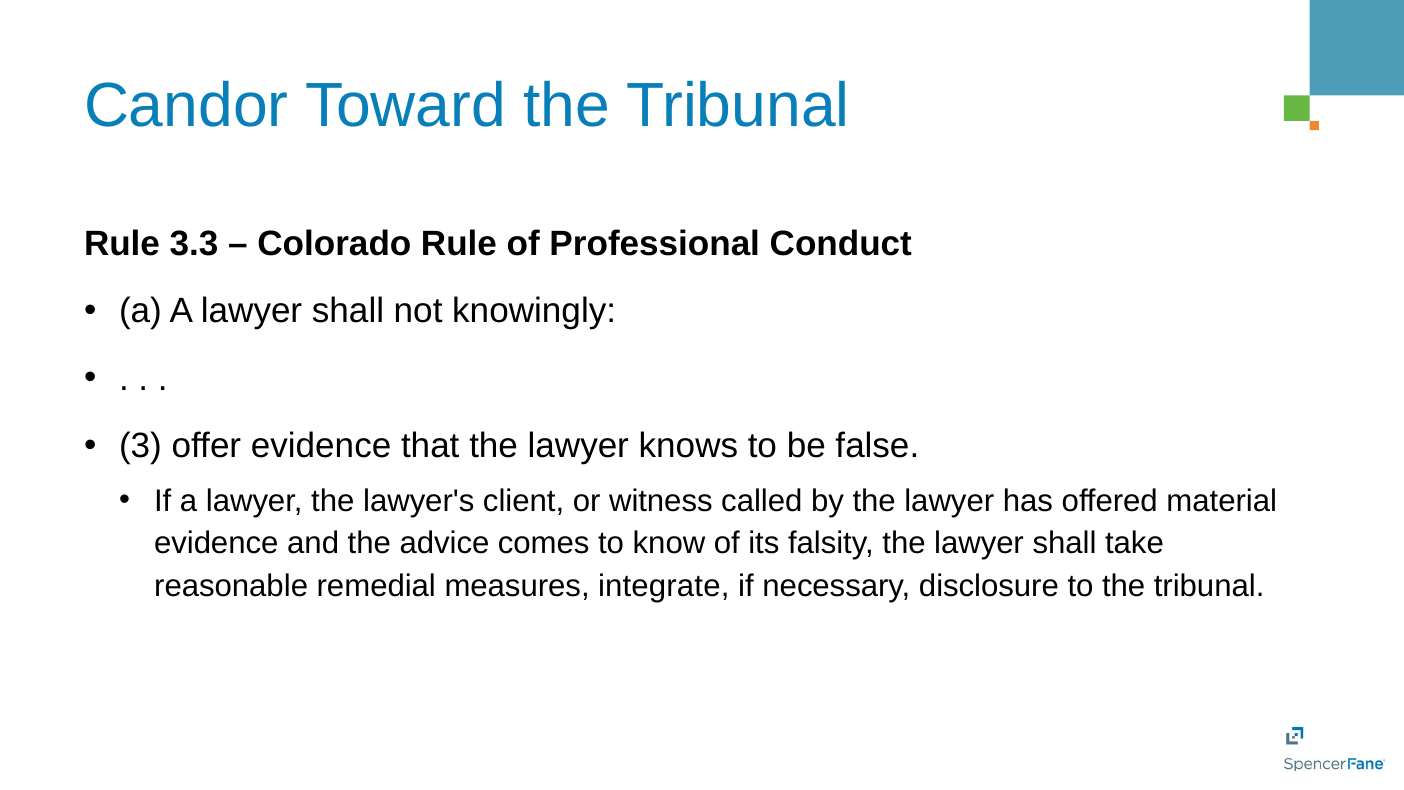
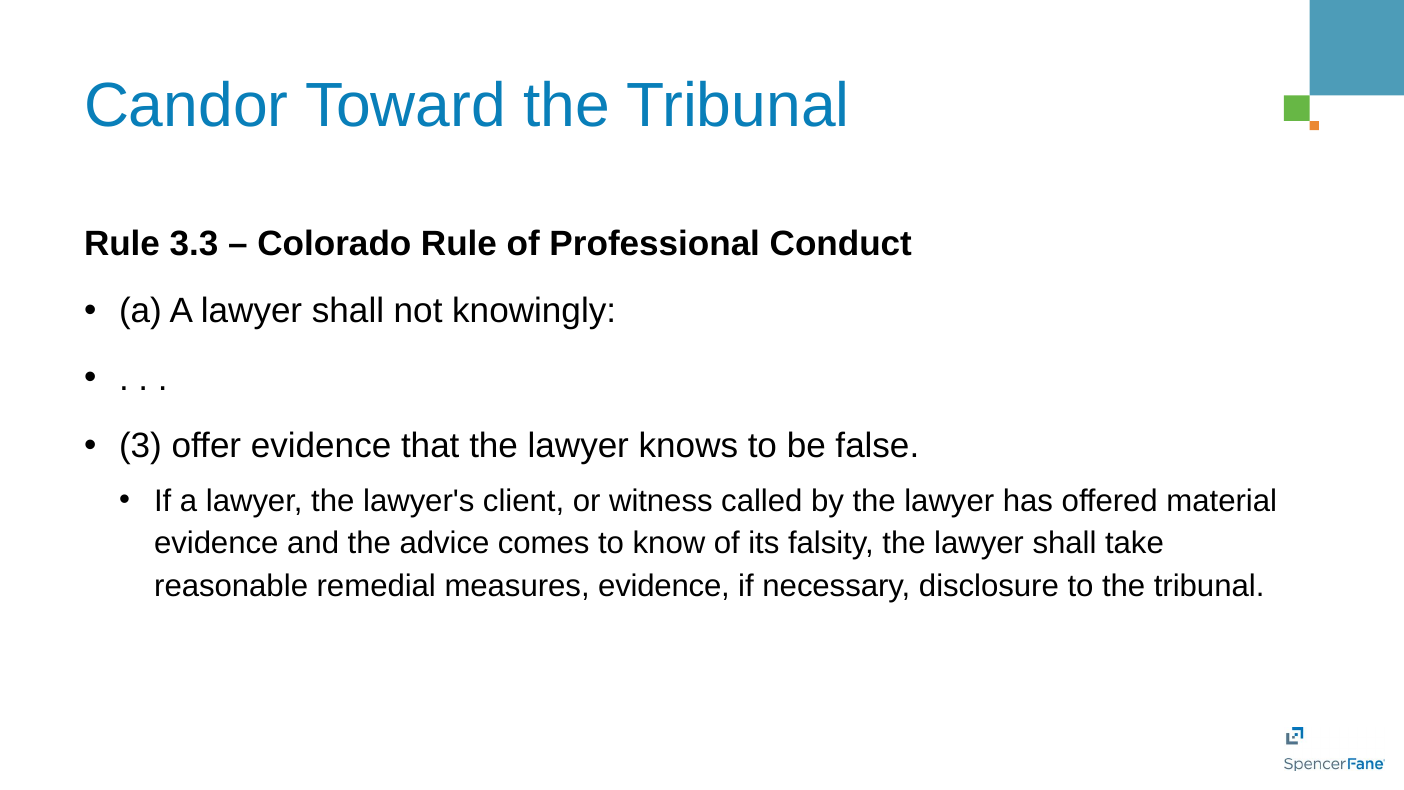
measures integrate: integrate -> evidence
